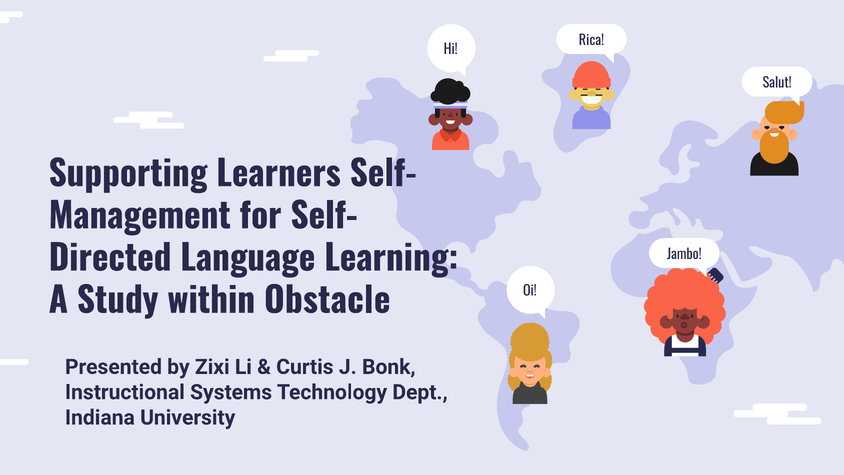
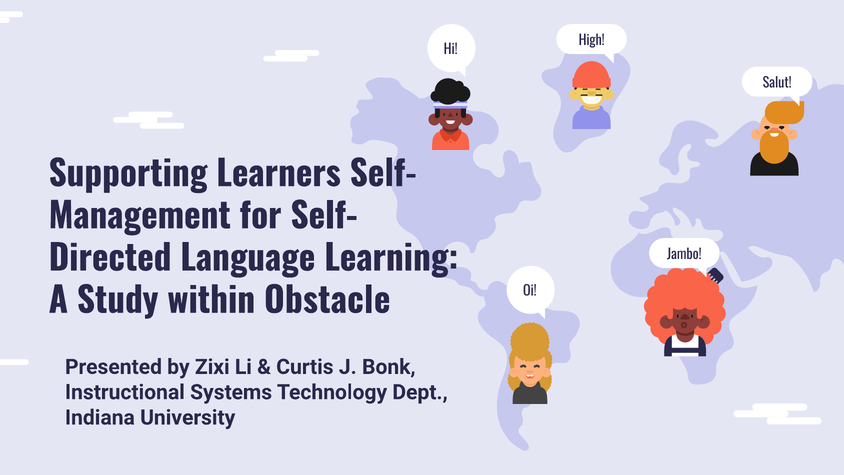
Rica: Rica -> High
